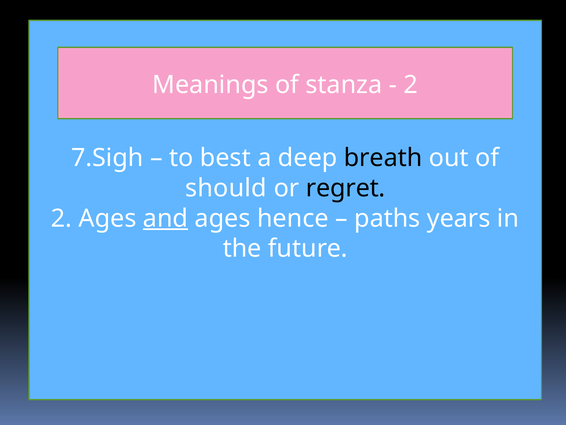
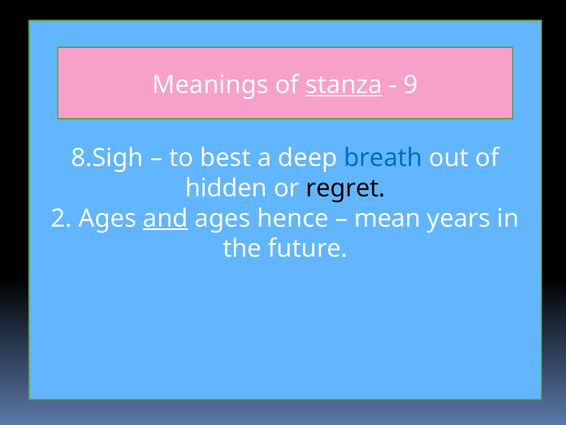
stanza underline: none -> present
2 at (411, 85): 2 -> 9
7.Sigh: 7.Sigh -> 8.Sigh
breath colour: black -> blue
should: should -> hidden
paths: paths -> mean
